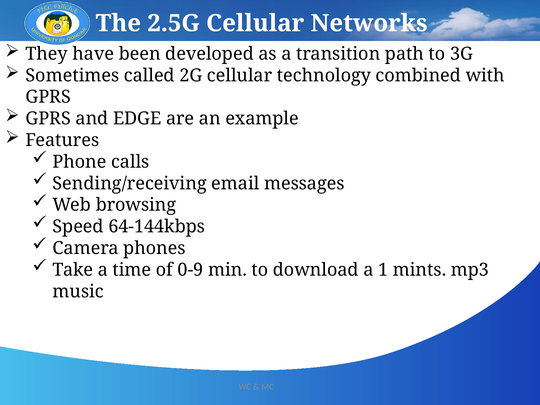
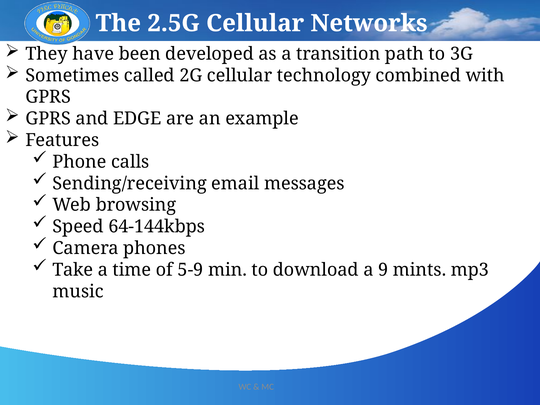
0-9: 0-9 -> 5-9
1: 1 -> 9
